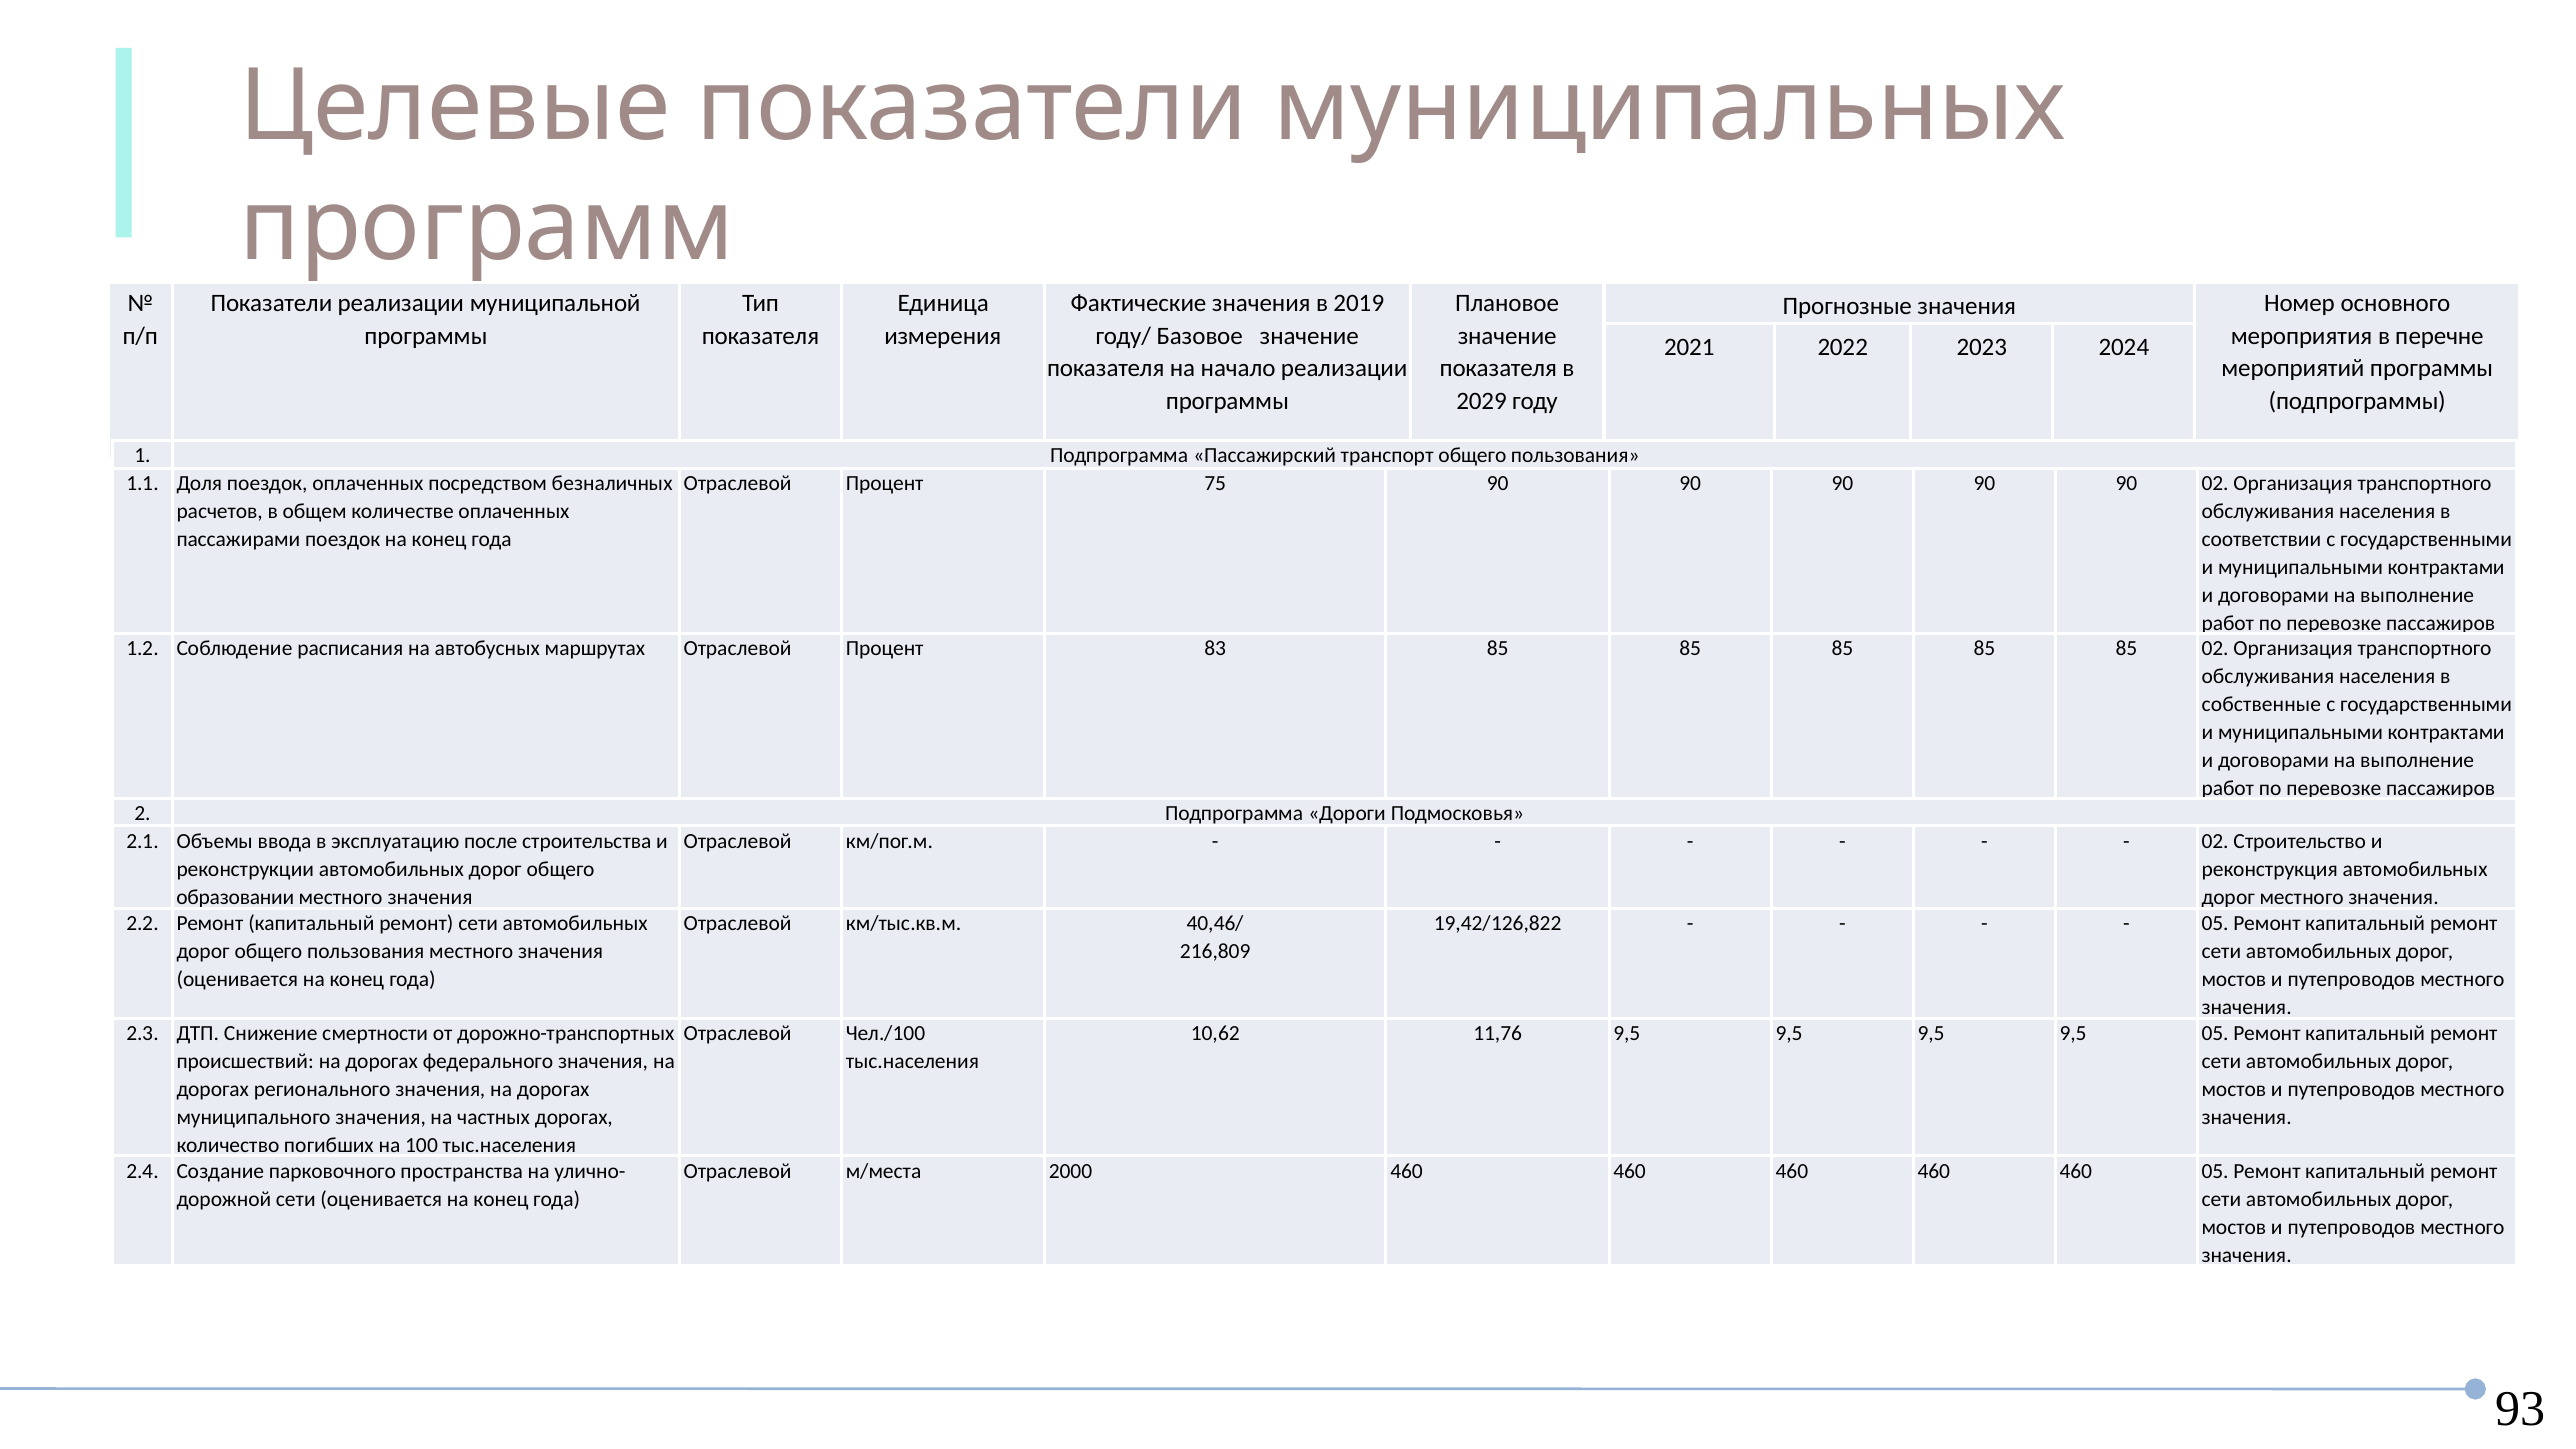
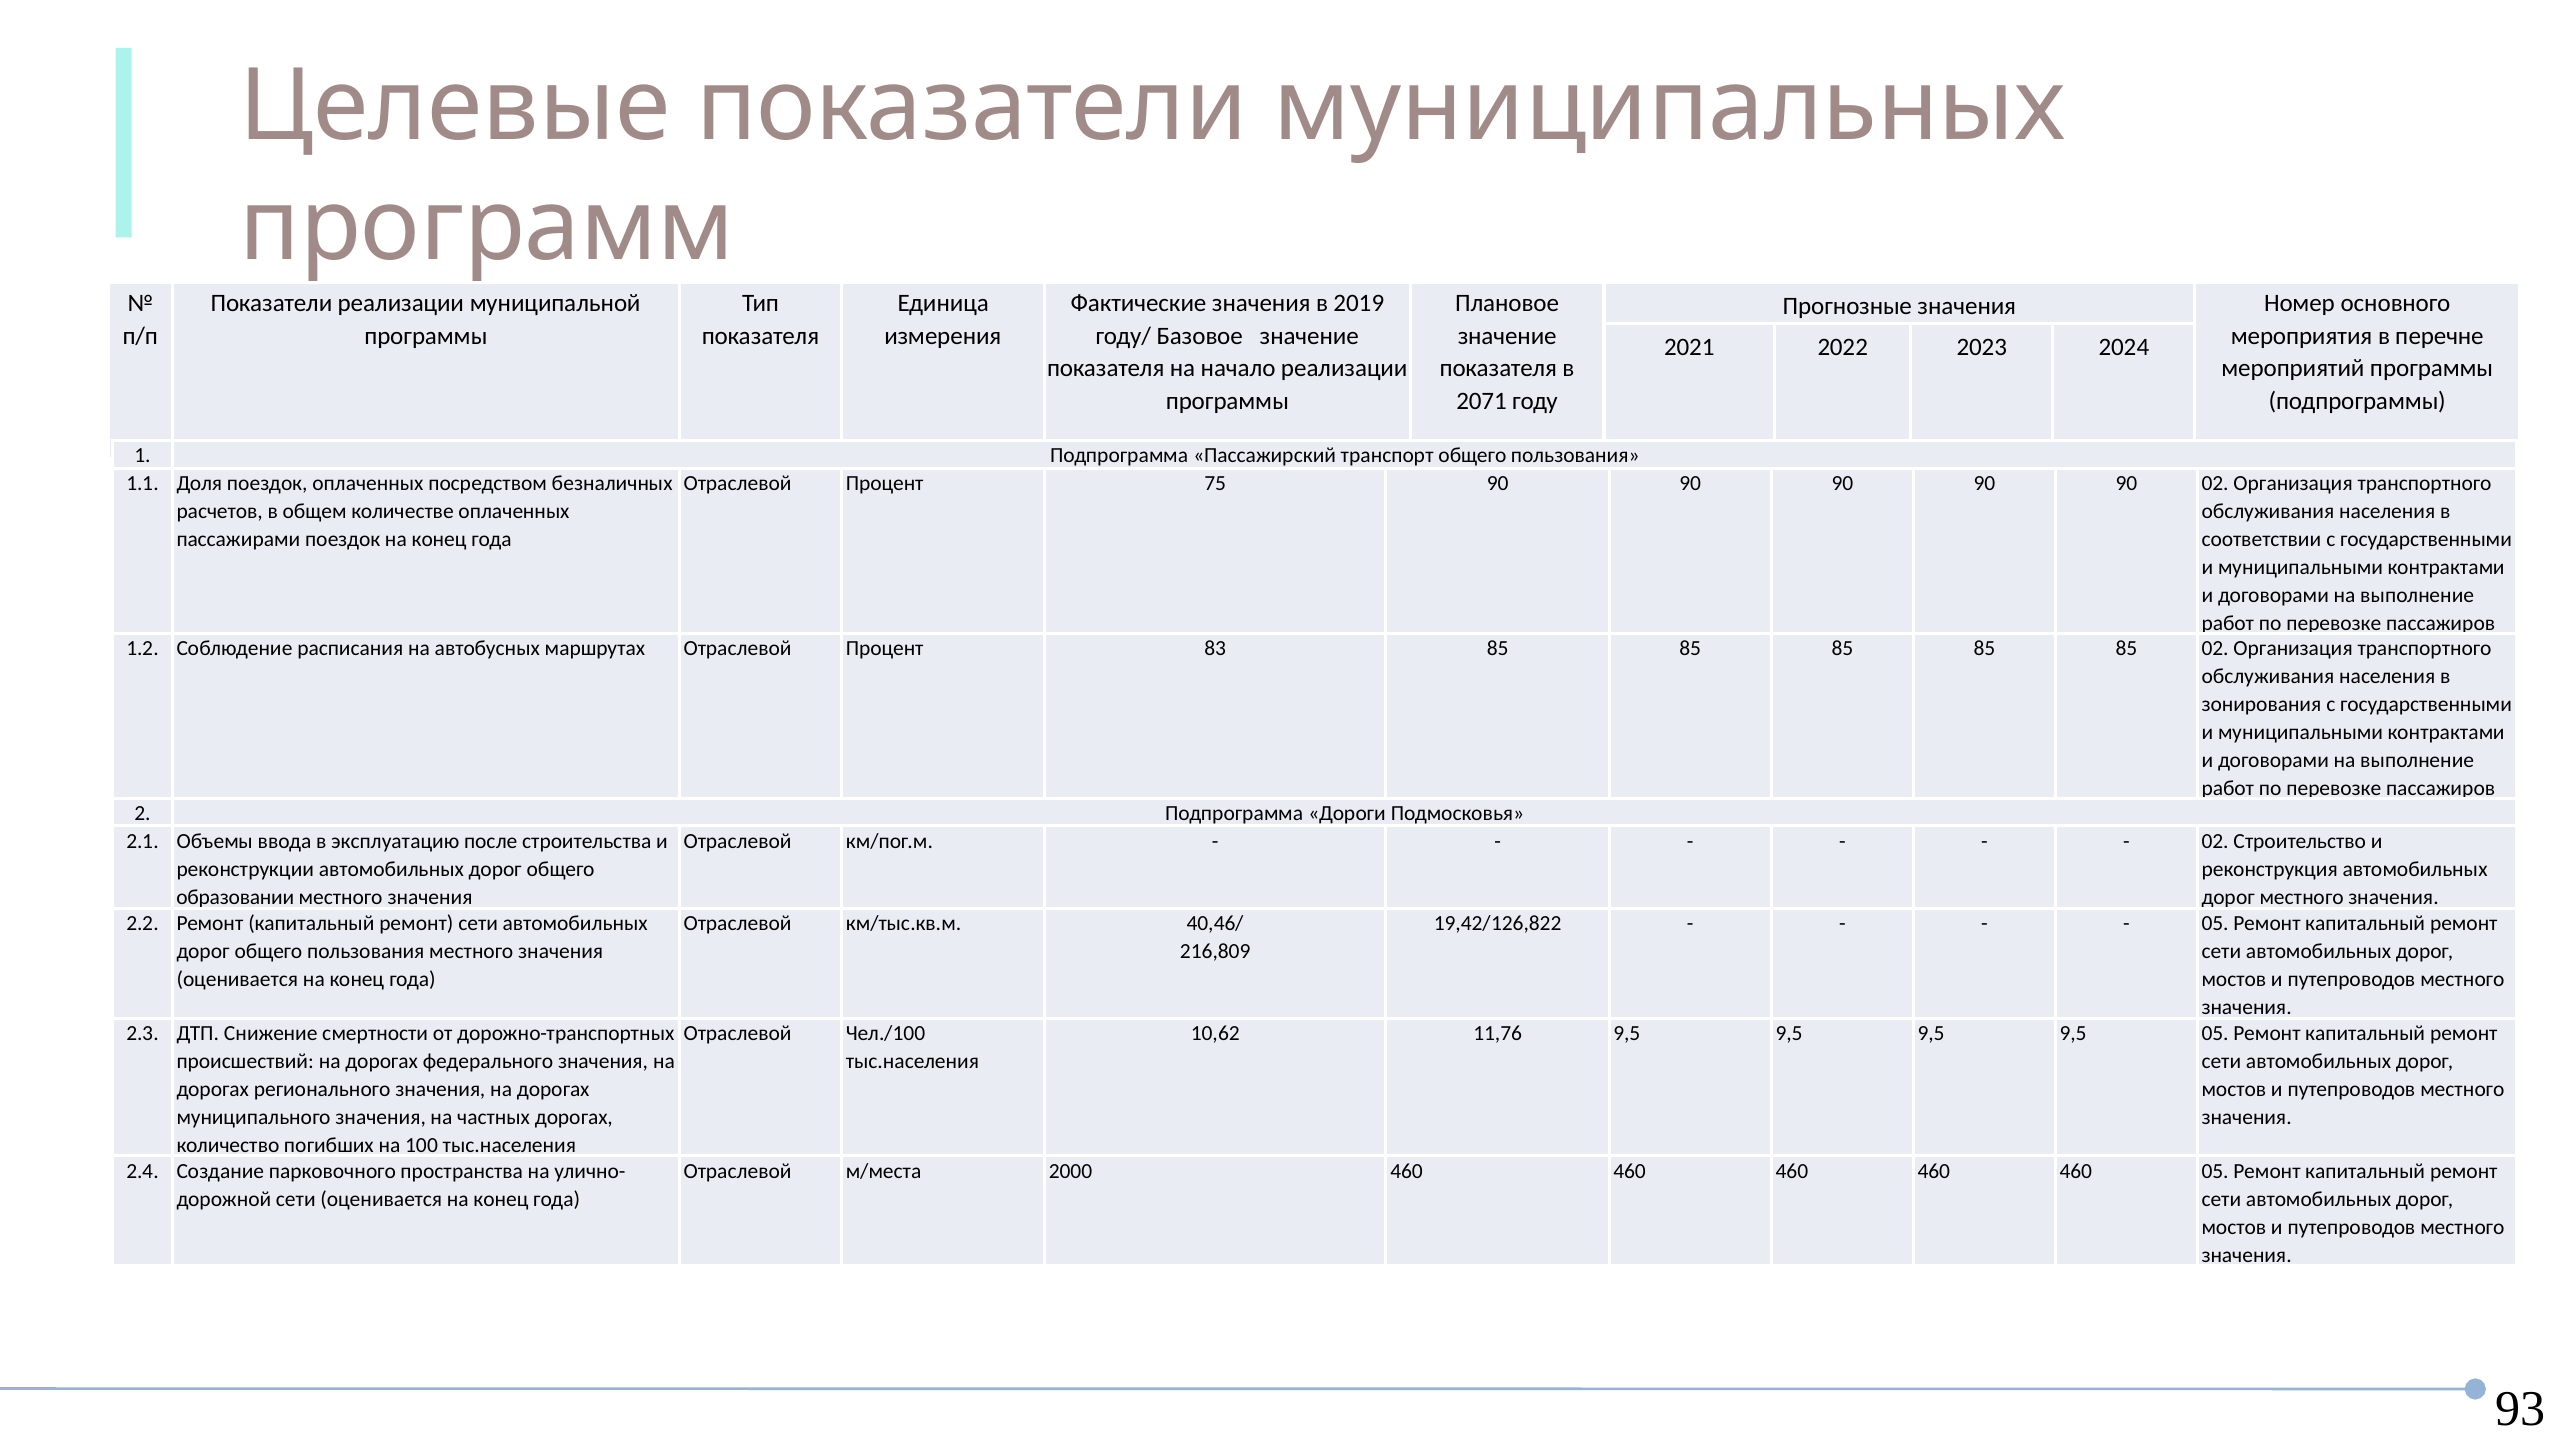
2029: 2029 -> 2071
собственные: собственные -> зонирования
